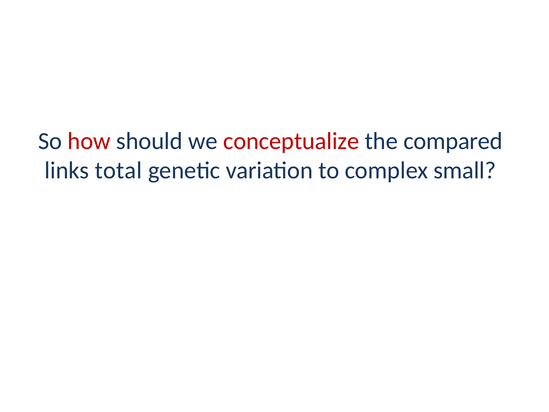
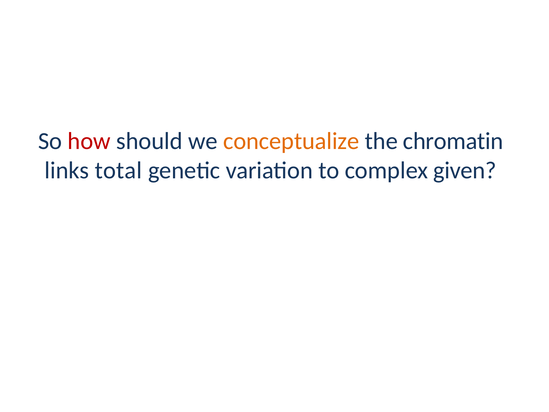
conceptualize colour: red -> orange
compared: compared -> chromatin
small: small -> given
